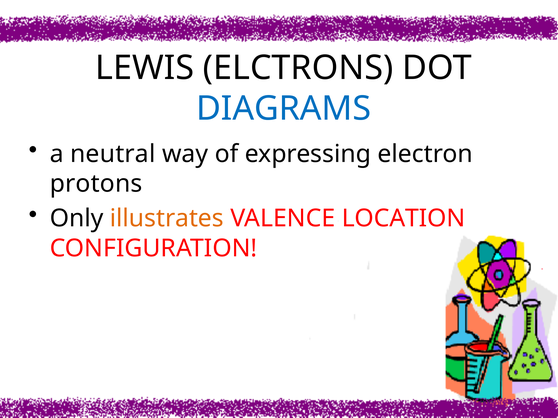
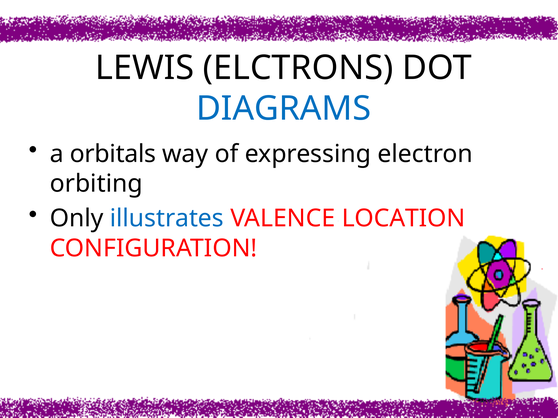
neutral: neutral -> orbitals
protons: protons -> orbiting
illustrates colour: orange -> blue
